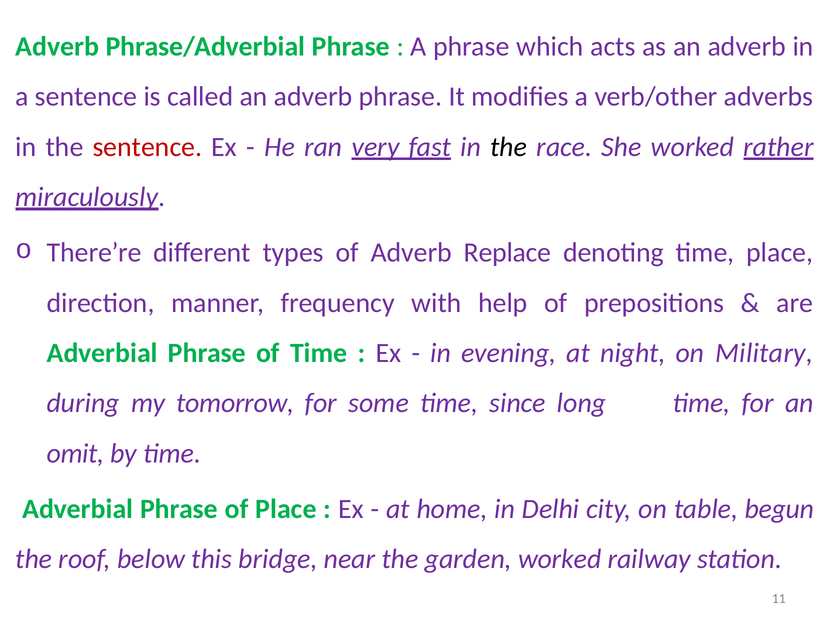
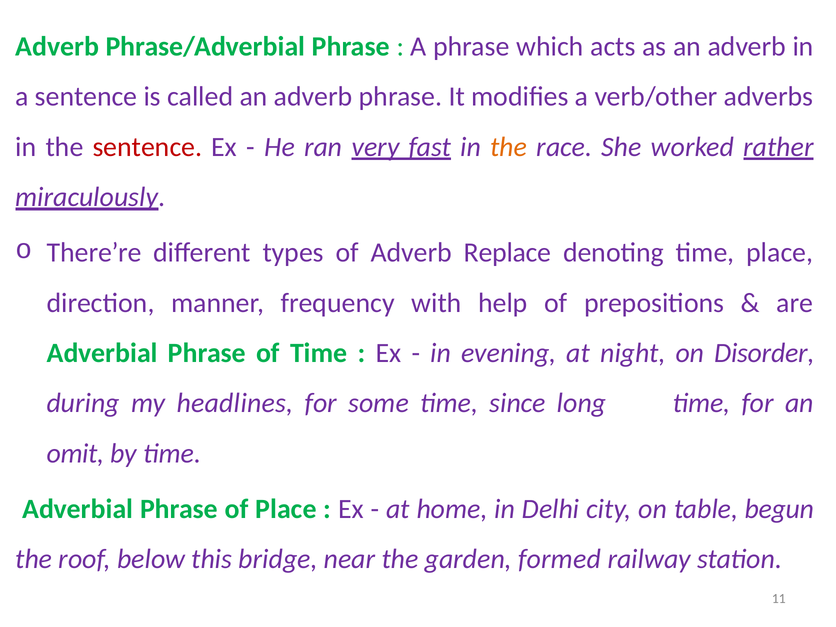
the at (509, 147) colour: black -> orange
Military: Military -> Disorder
tomorrow: tomorrow -> headlines
garden worked: worked -> formed
